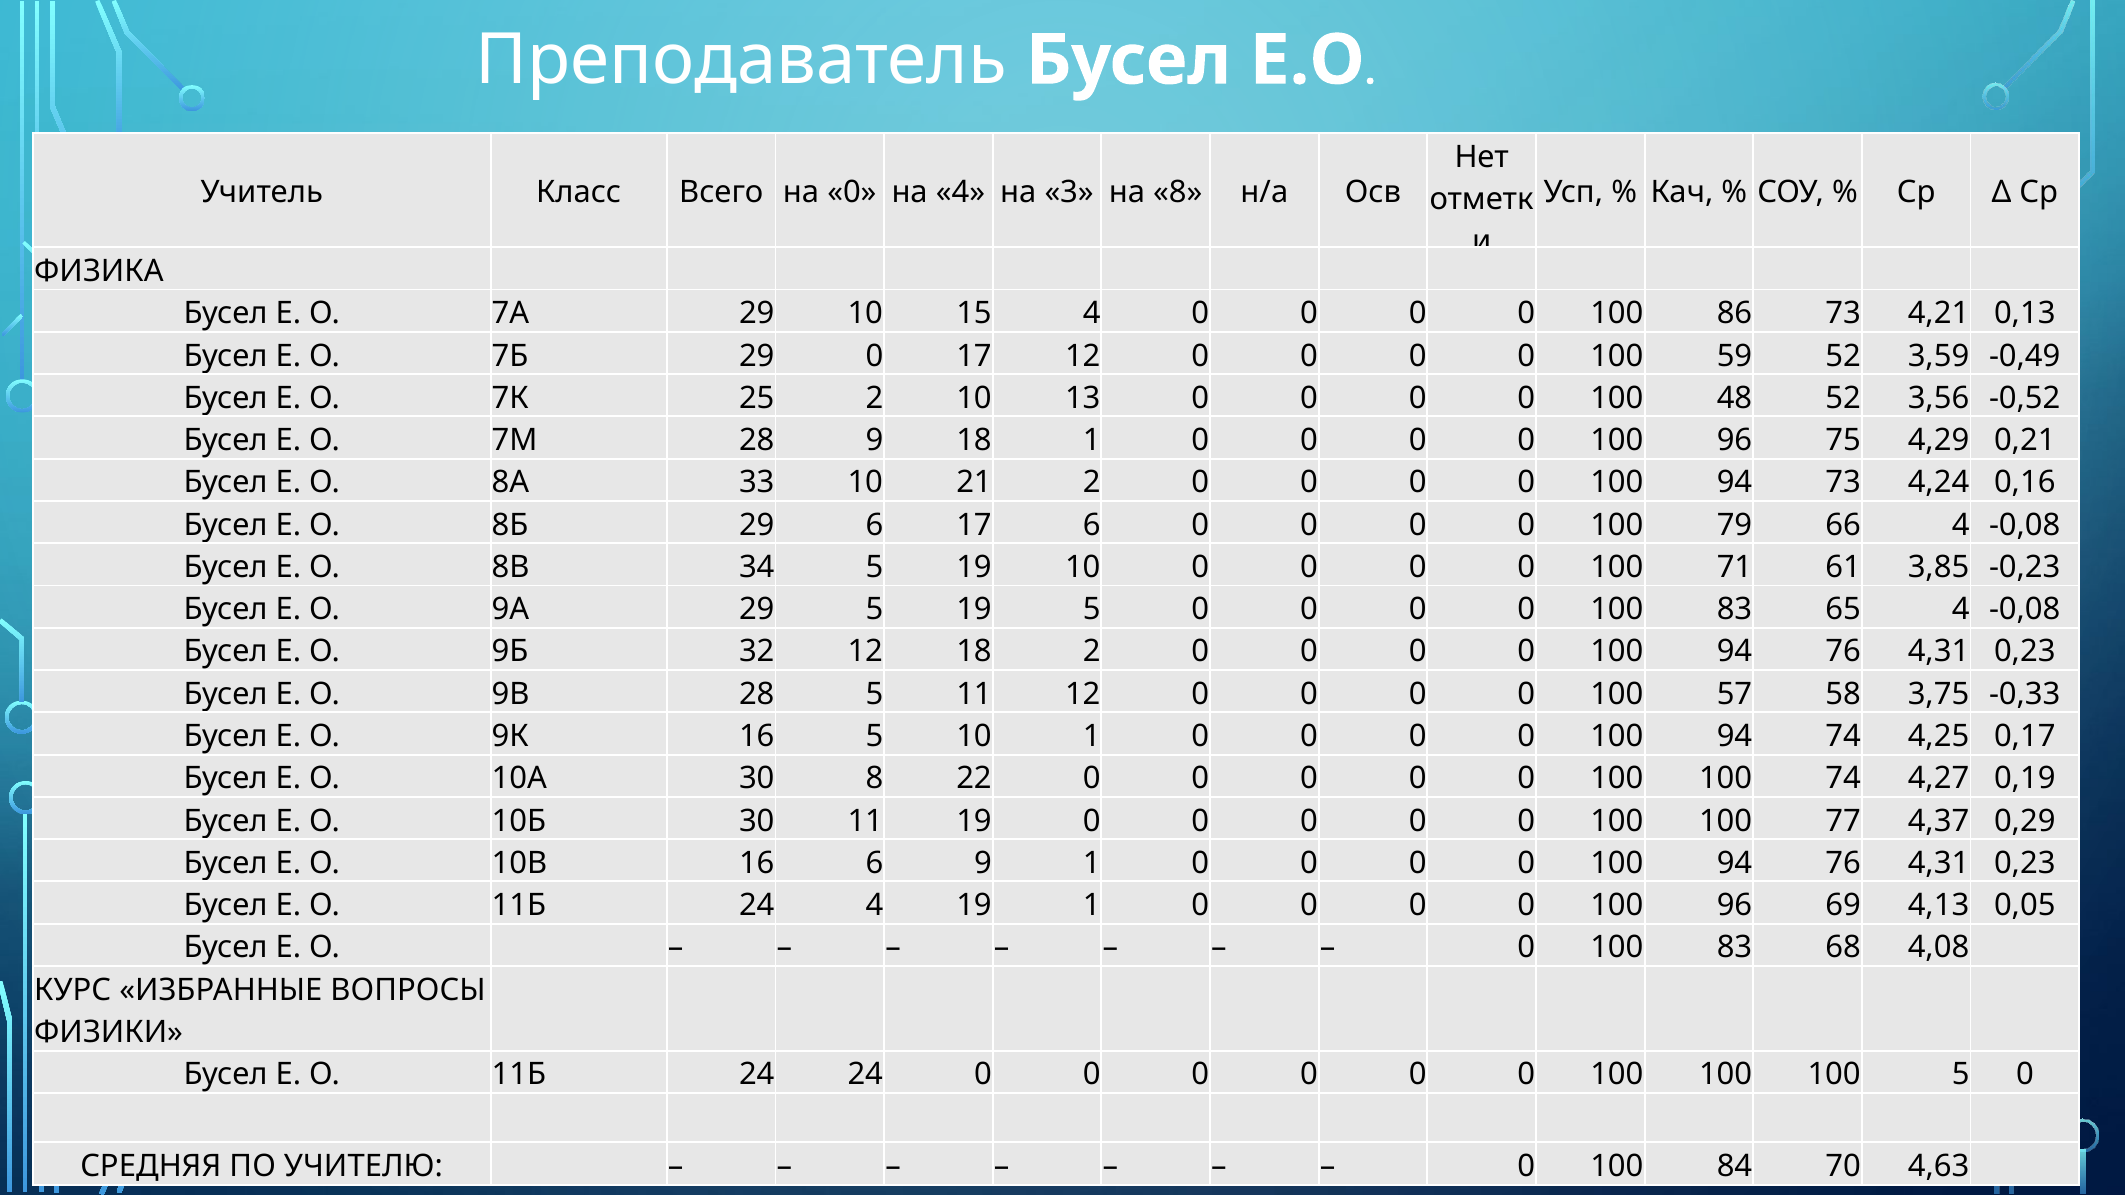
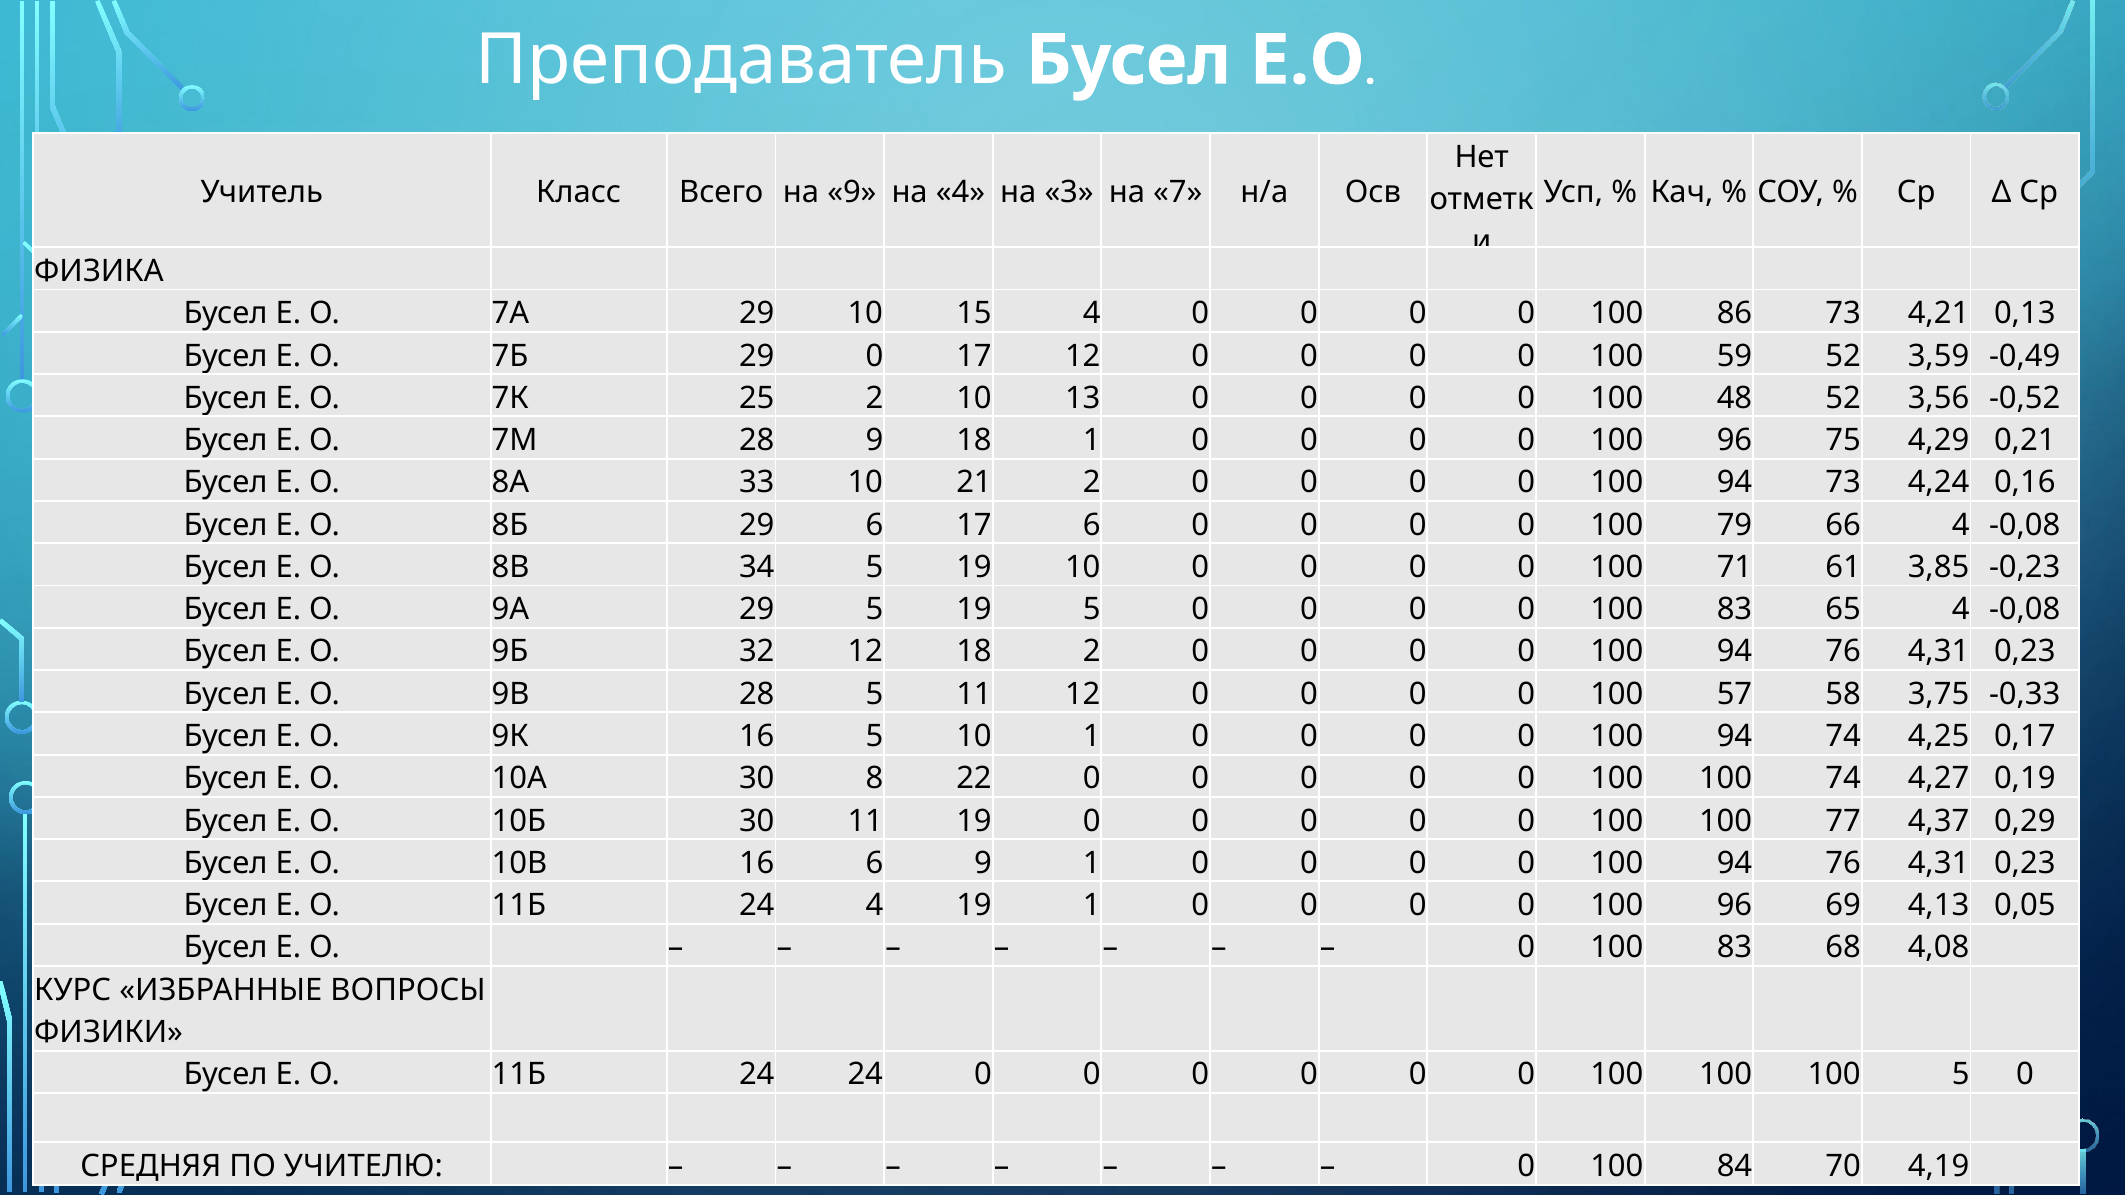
на 0: 0 -> 9
на 8: 8 -> 7
4,63: 4,63 -> 4,19
